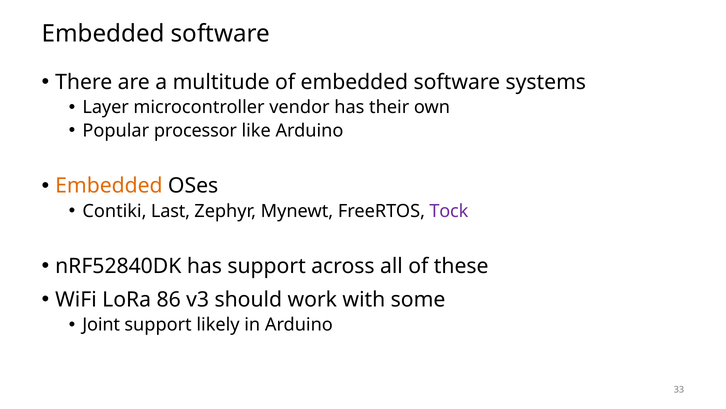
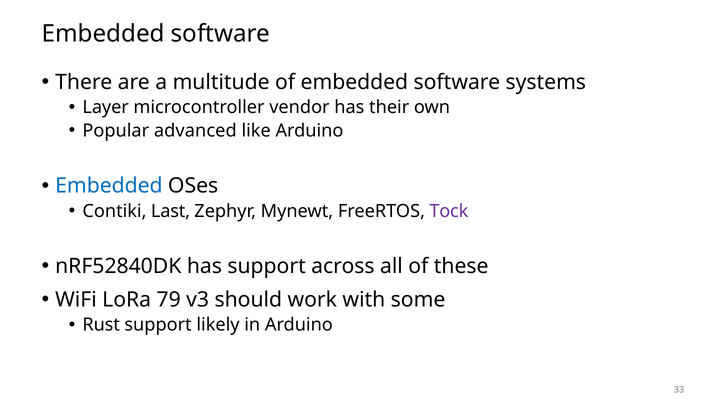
processor: processor -> advanced
Embedded at (109, 186) colour: orange -> blue
86: 86 -> 79
Joint: Joint -> Rust
